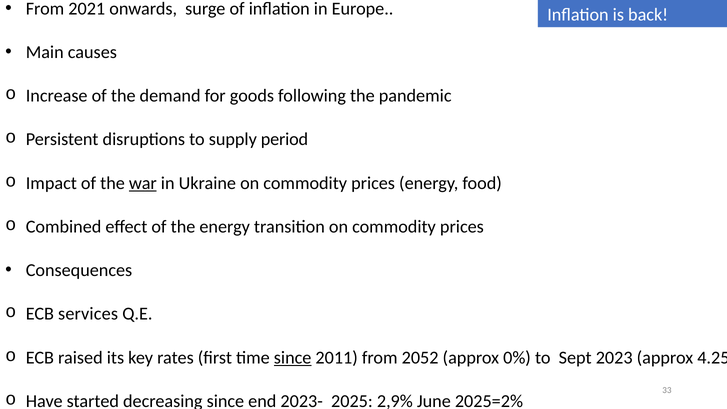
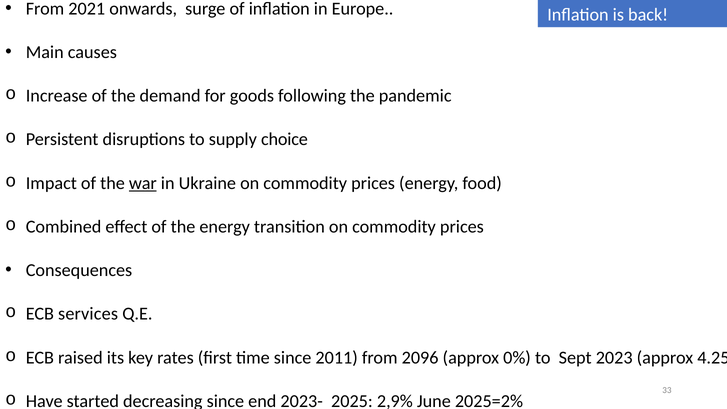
period: period -> choice
since at (293, 357) underline: present -> none
2052: 2052 -> 2096
